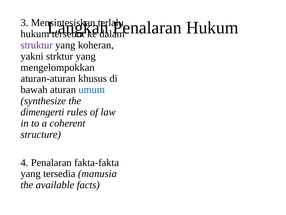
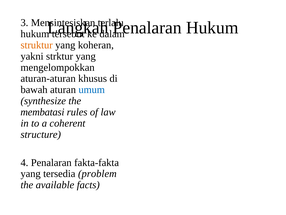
struktur colour: purple -> orange
dimengerti: dimengerti -> membatasi
manusia: manusia -> problem
